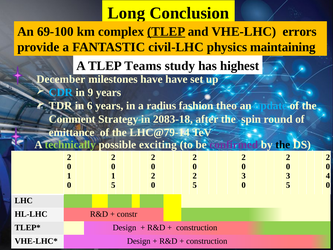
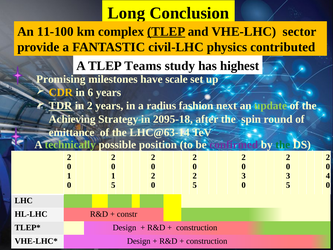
69-100: 69-100 -> 11-100
errors: errors -> sector
maintaining: maintaining -> contributed
December: December -> Promising
have have: have -> scale
CDR colour: light blue -> yellow
9: 9 -> 6
TDR underline: none -> present
in 6: 6 -> 2
theo: theo -> next
update colour: light blue -> light green
Comment: Comment -> Achieving
2083-18: 2083-18 -> 2095-18
LHC@79-14: LHC@79-14 -> LHC@63-14
exciting: exciting -> position
the at (283, 145) colour: black -> green
